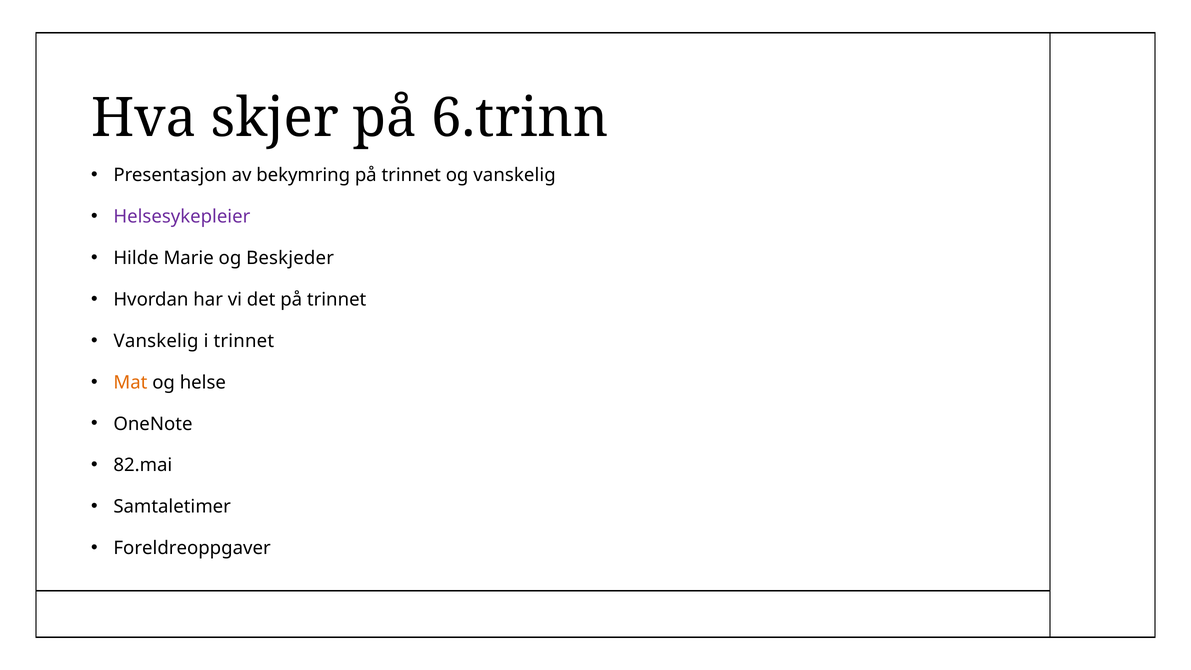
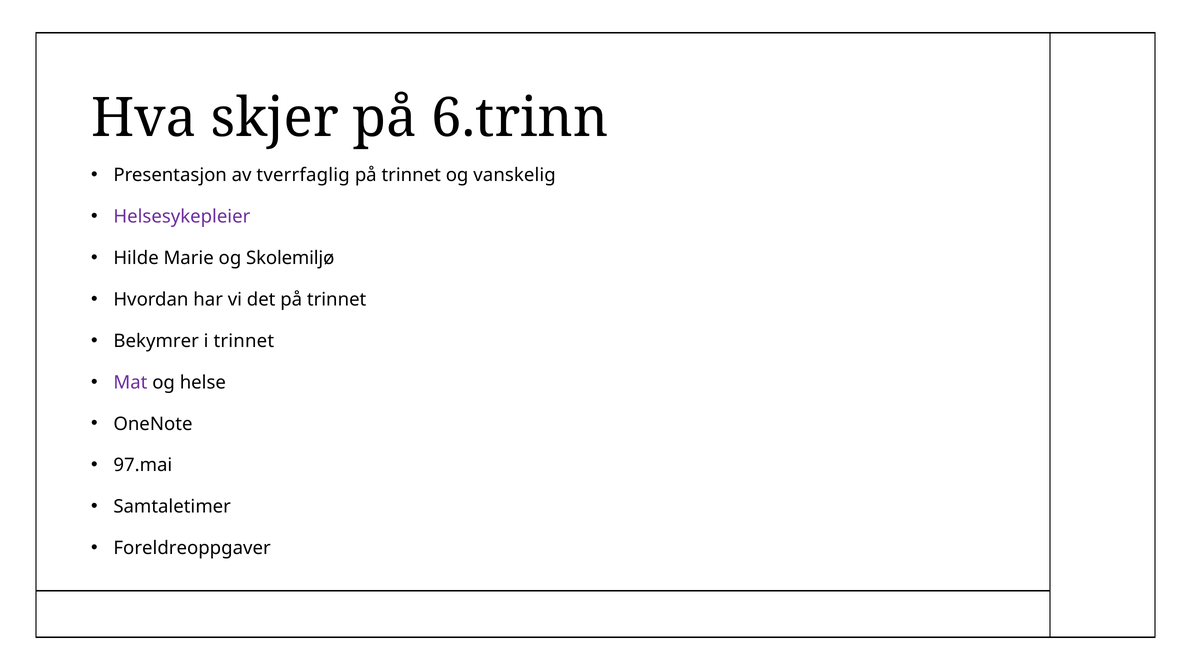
bekymring: bekymring -> tverrfaglig
Beskjeder: Beskjeder -> Skolemiljø
Vanskelig at (156, 341): Vanskelig -> Bekymrer
Mat colour: orange -> purple
82.mai: 82.mai -> 97.mai
